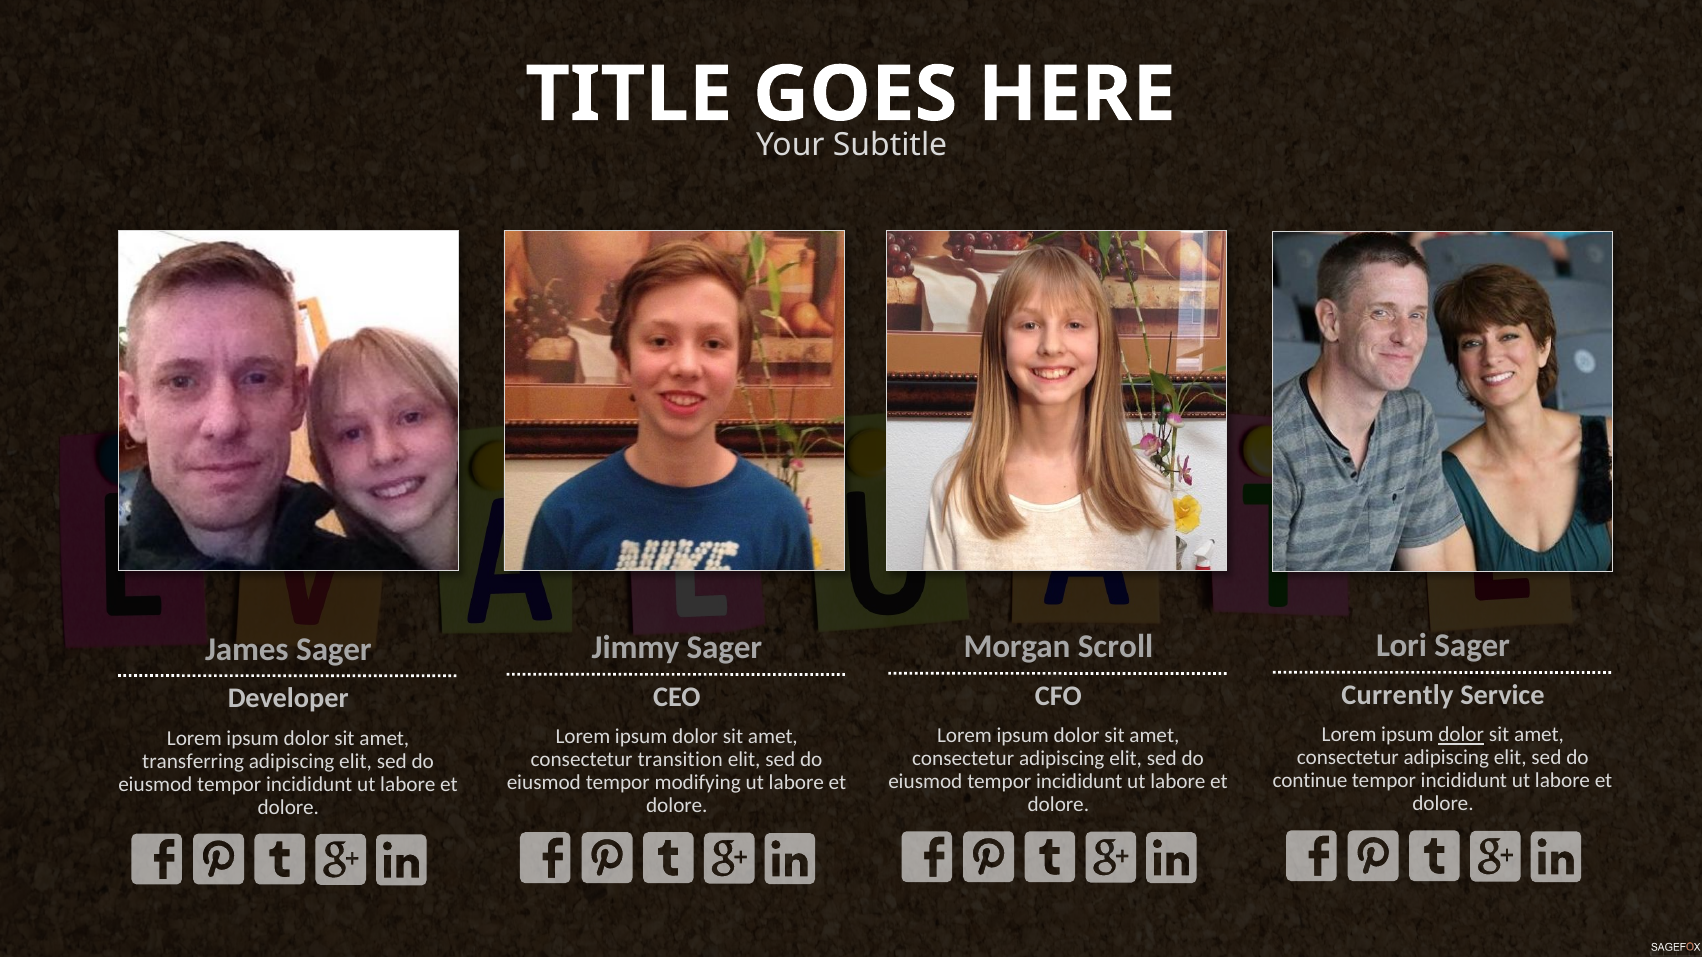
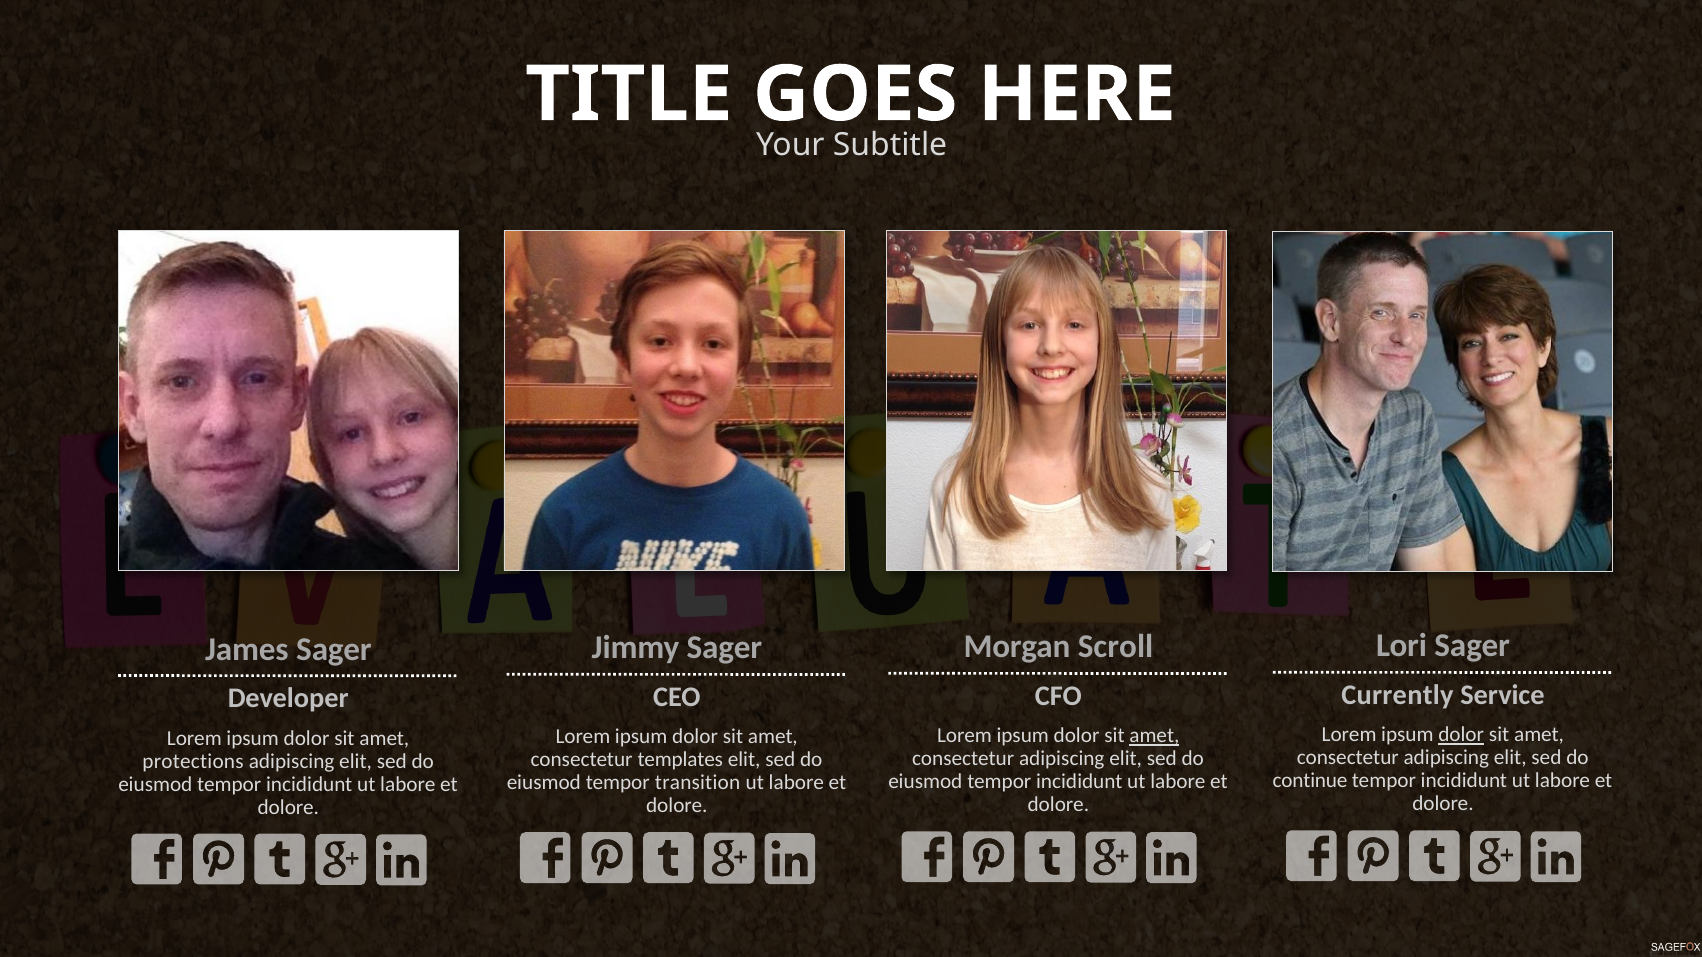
amet at (1154, 736) underline: none -> present
transition: transition -> templates
transferring: transferring -> protections
modifying: modifying -> transition
